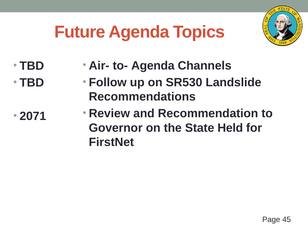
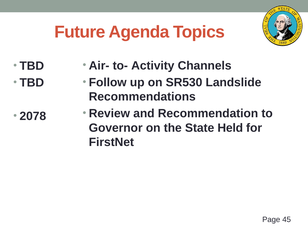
to- Agenda: Agenda -> Activity
2071: 2071 -> 2078
